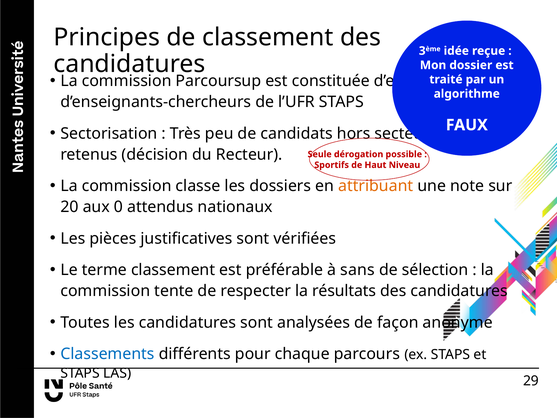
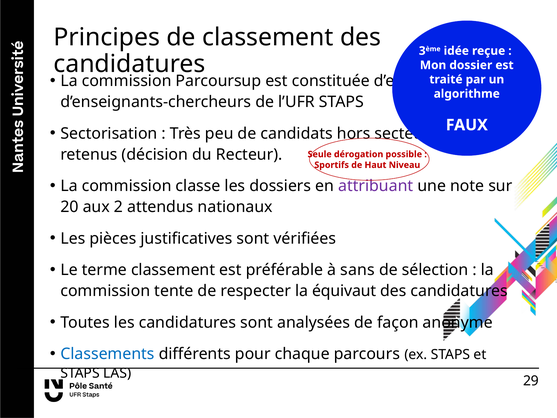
attribuant colour: orange -> purple
0: 0 -> 2
résultats: résultats -> équivaut
